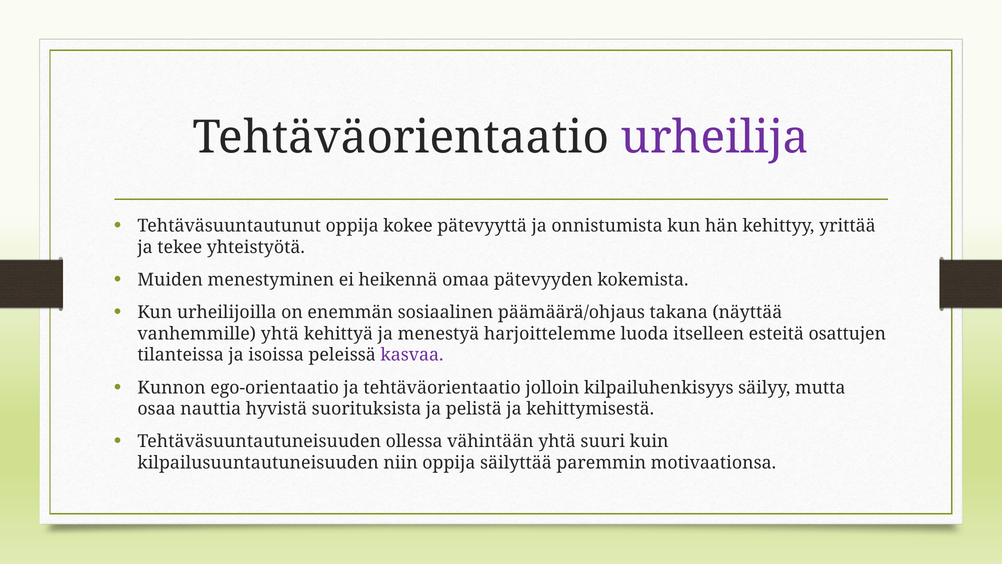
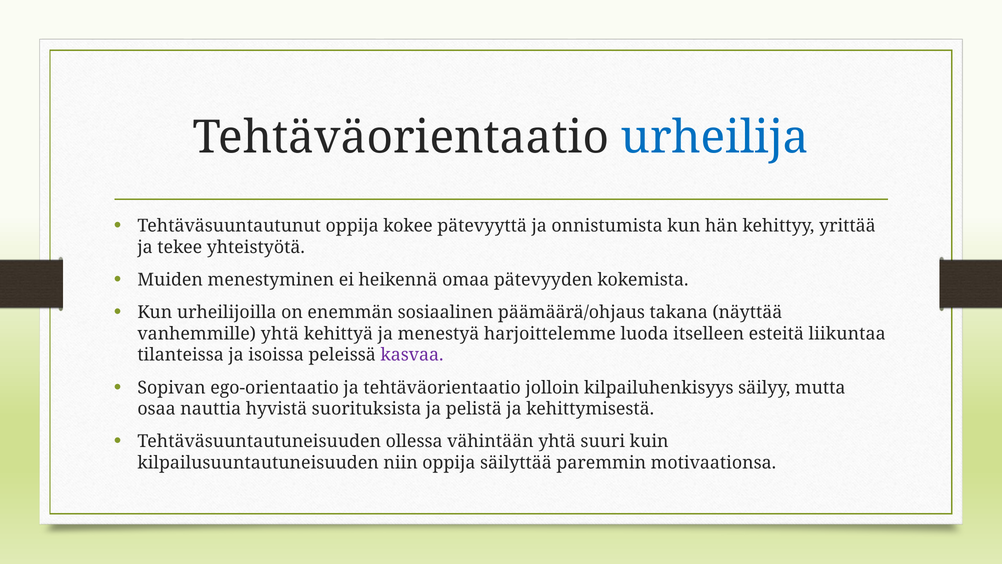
urheilija colour: purple -> blue
osattujen: osattujen -> liikuntaa
Kunnon: Kunnon -> Sopivan
